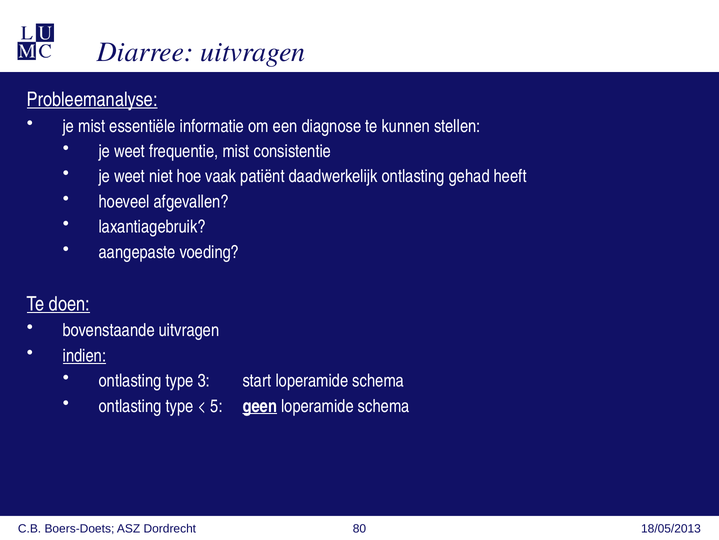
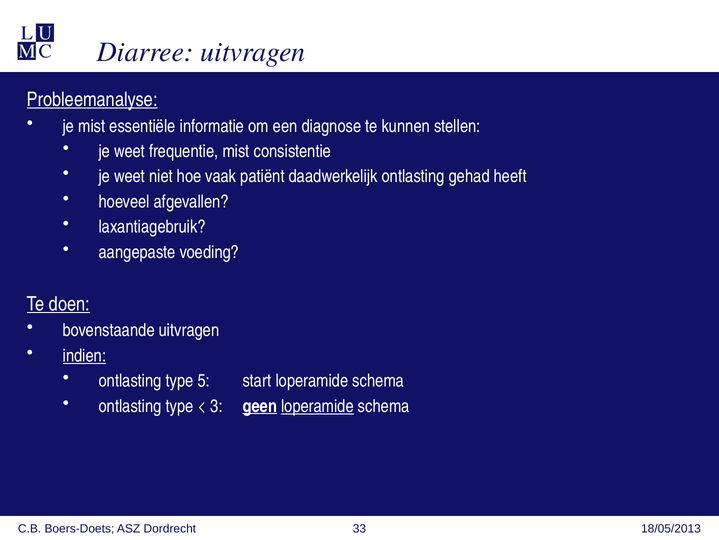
3: 3 -> 5
5: 5 -> 3
loperamide at (317, 406) underline: none -> present
80: 80 -> 33
